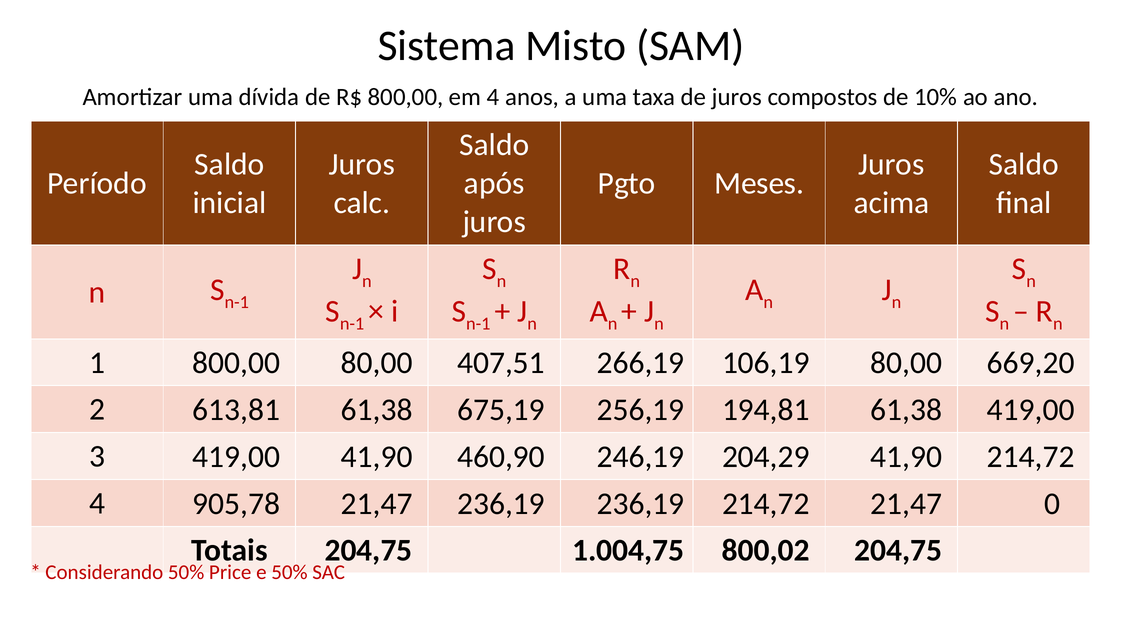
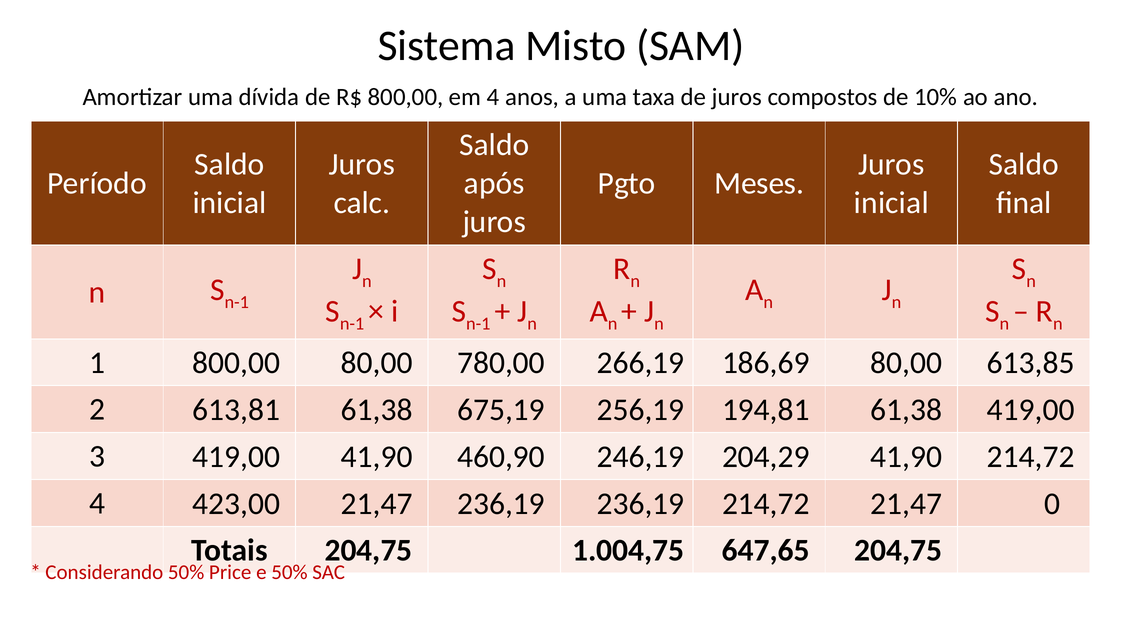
acima at (892, 202): acima -> inicial
407,51: 407,51 -> 780,00
106,19: 106,19 -> 186,69
669,20: 669,20 -> 613,85
905,78: 905,78 -> 423,00
800,02: 800,02 -> 647,65
